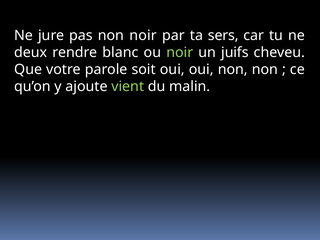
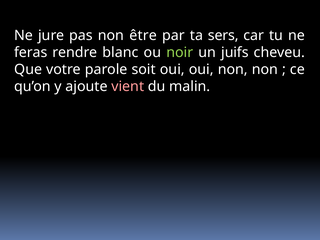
non noir: noir -> être
deux: deux -> feras
vient colour: light green -> pink
